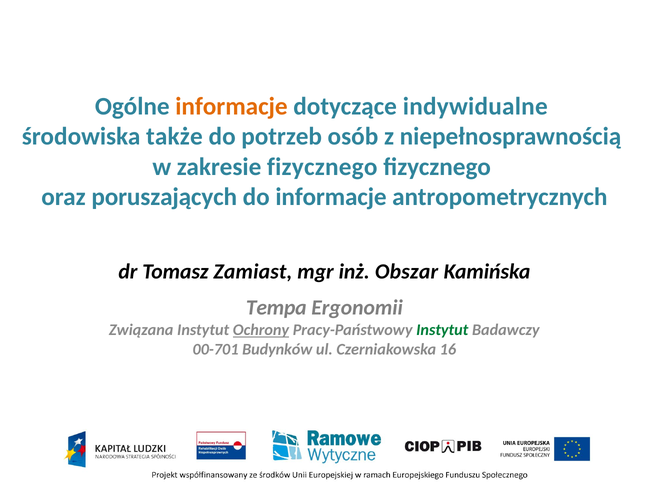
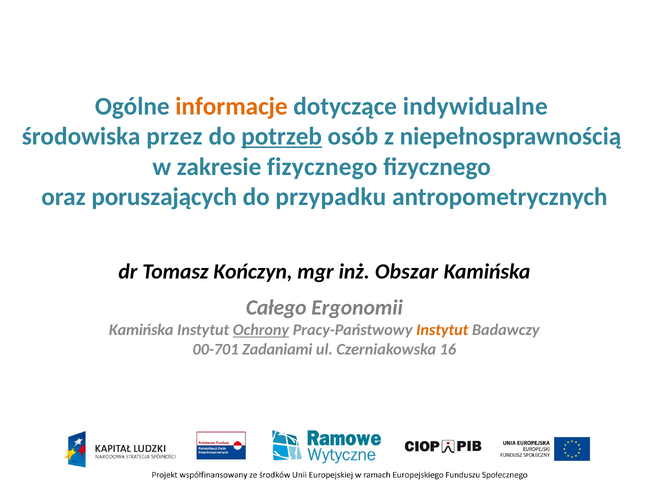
także: także -> przez
potrzeb underline: none -> present
do informacje: informacje -> przypadku
Zamiast: Zamiast -> Kończyn
Tempa: Tempa -> Całego
Związana at (141, 330): Związana -> Kamińska
Instytut at (442, 330) colour: green -> orange
Budynków: Budynków -> Zadaniami
